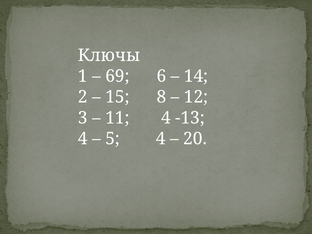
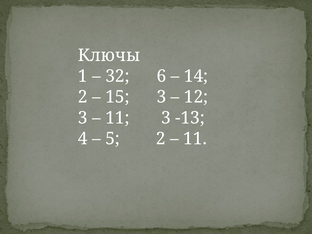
69: 69 -> 32
15 8: 8 -> 3
11 4: 4 -> 3
5 4: 4 -> 2
20 at (195, 139): 20 -> 11
